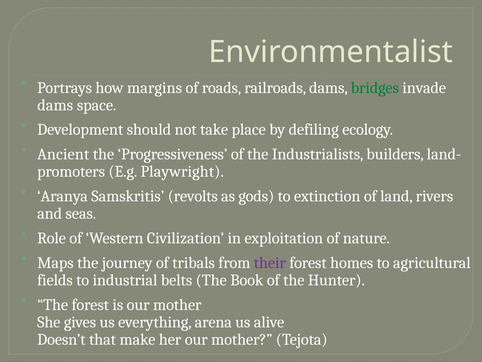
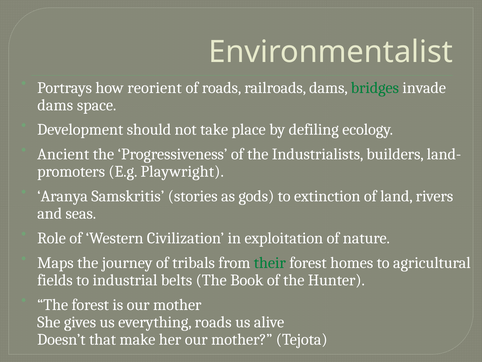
margins: margins -> reorient
revolts: revolts -> stories
their colour: purple -> green
everything arena: arena -> roads
